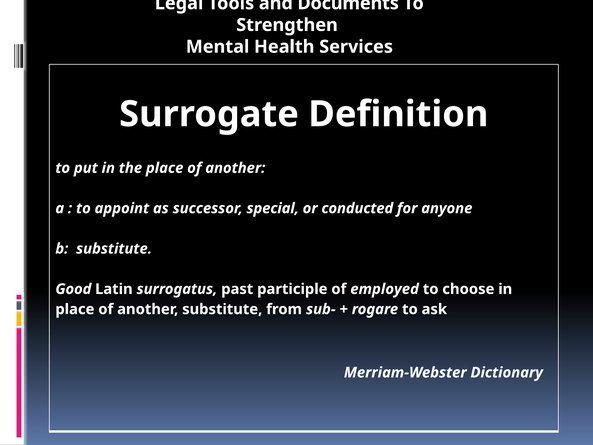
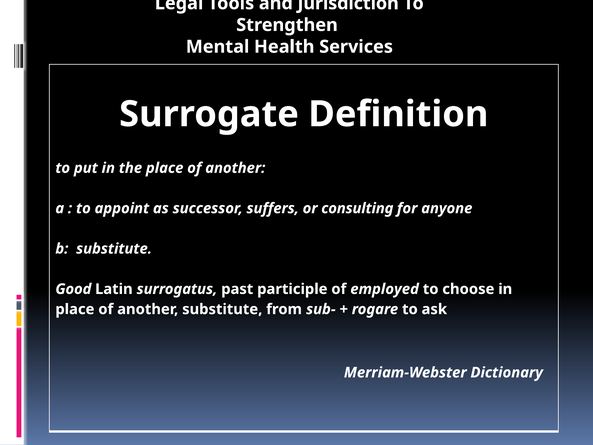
Documents: Documents -> Jurisdiction
special: special -> suffers
conducted: conducted -> consulting
